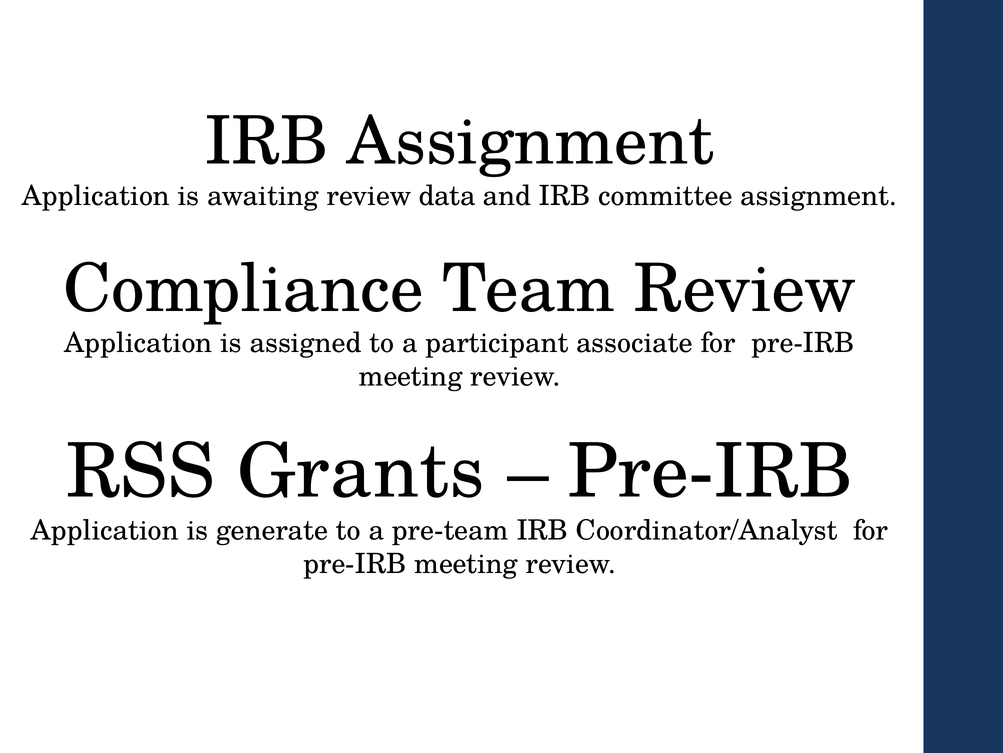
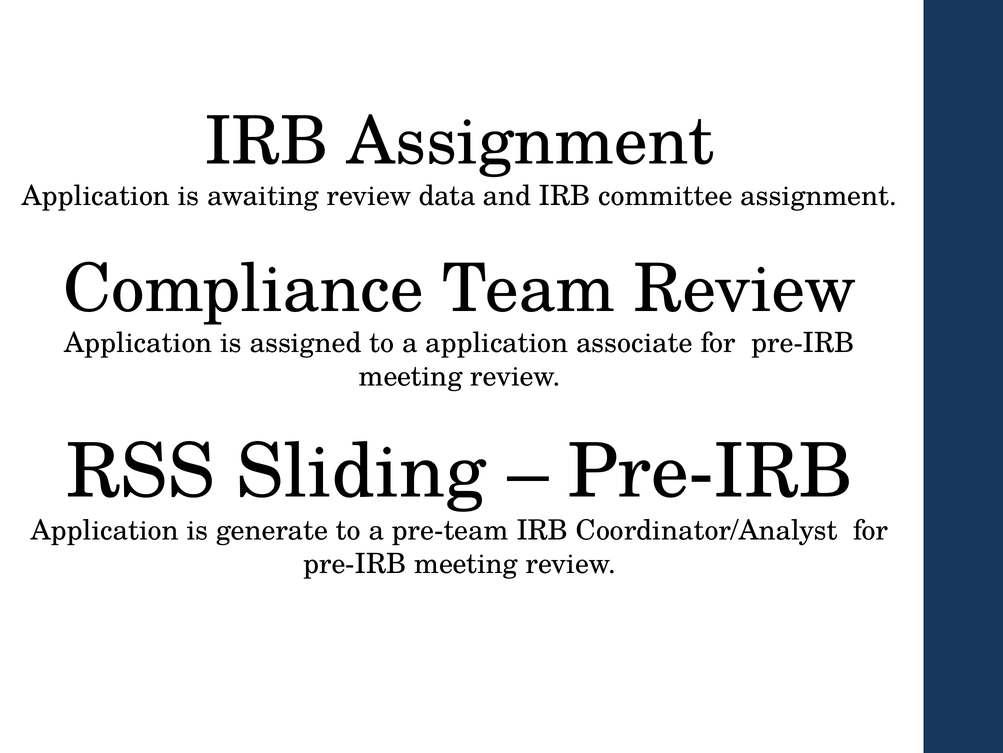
a participant: participant -> application
Grants: Grants -> Sliding
